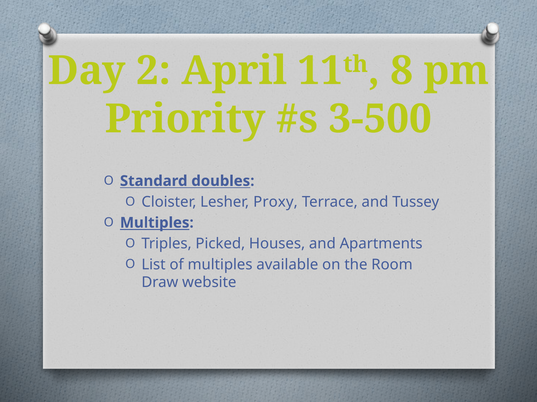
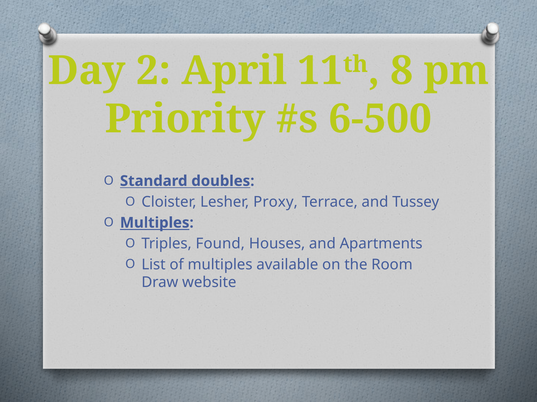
3-500: 3-500 -> 6-500
Picked: Picked -> Found
